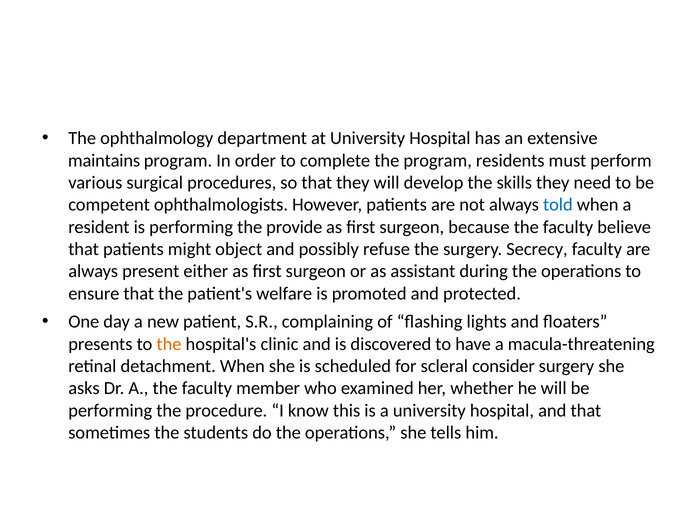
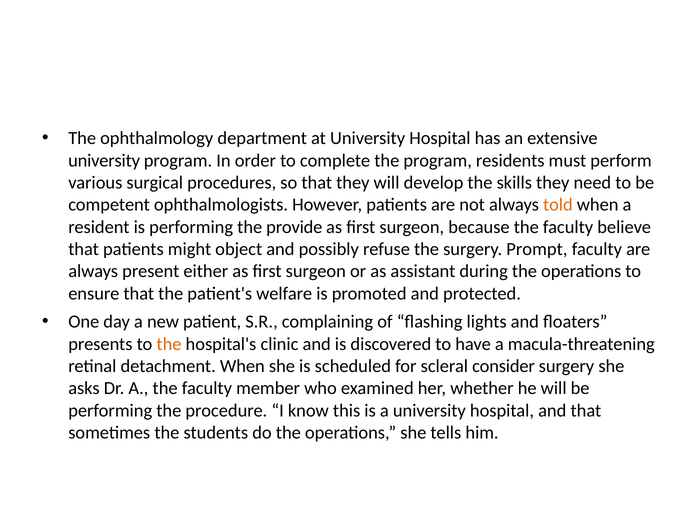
maintains at (104, 161): maintains -> university
told colour: blue -> orange
Secrecy: Secrecy -> Prompt
